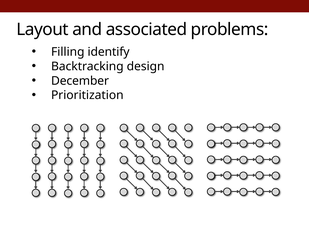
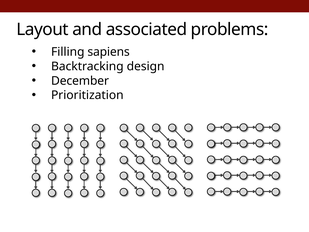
identify: identify -> sapiens
